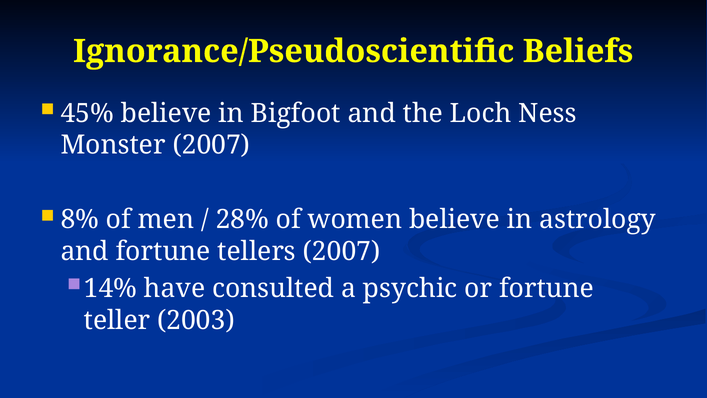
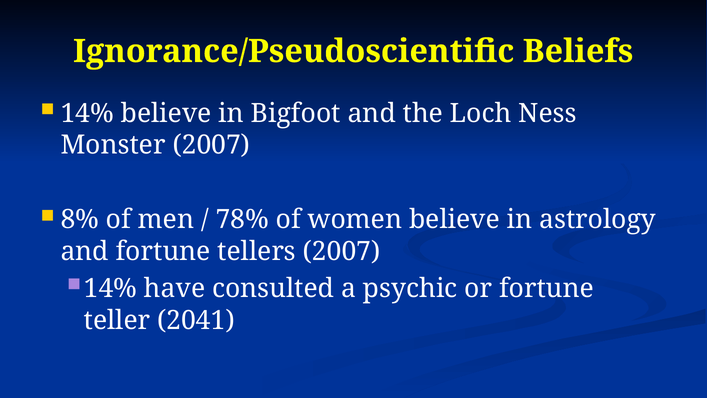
45% at (87, 113): 45% -> 14%
28%: 28% -> 78%
2003: 2003 -> 2041
